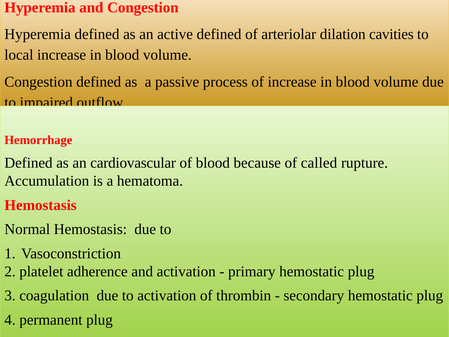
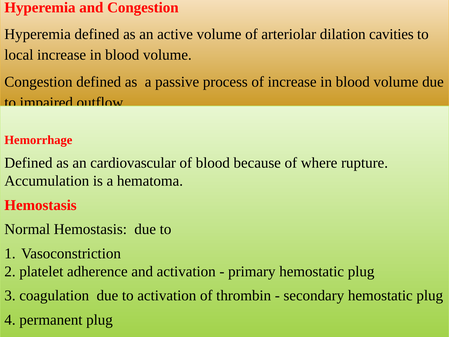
active defined: defined -> volume
called: called -> where
